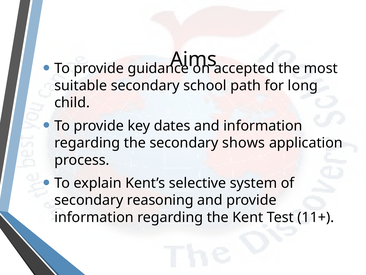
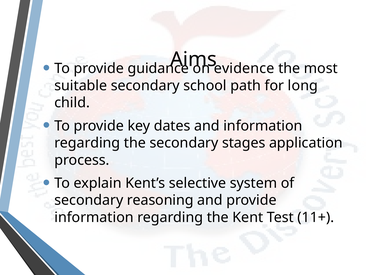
accepted: accepted -> evidence
shows: shows -> stages
